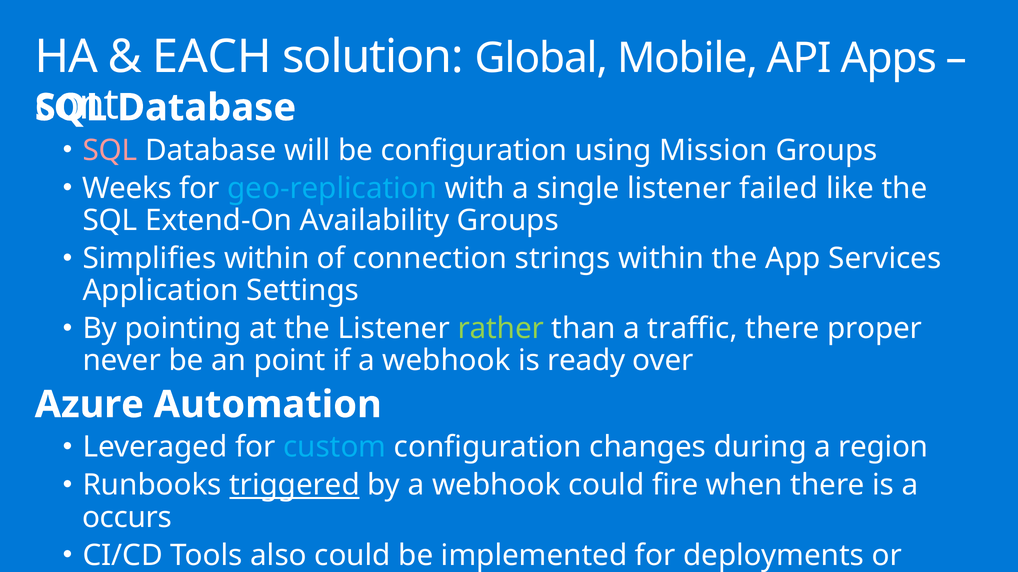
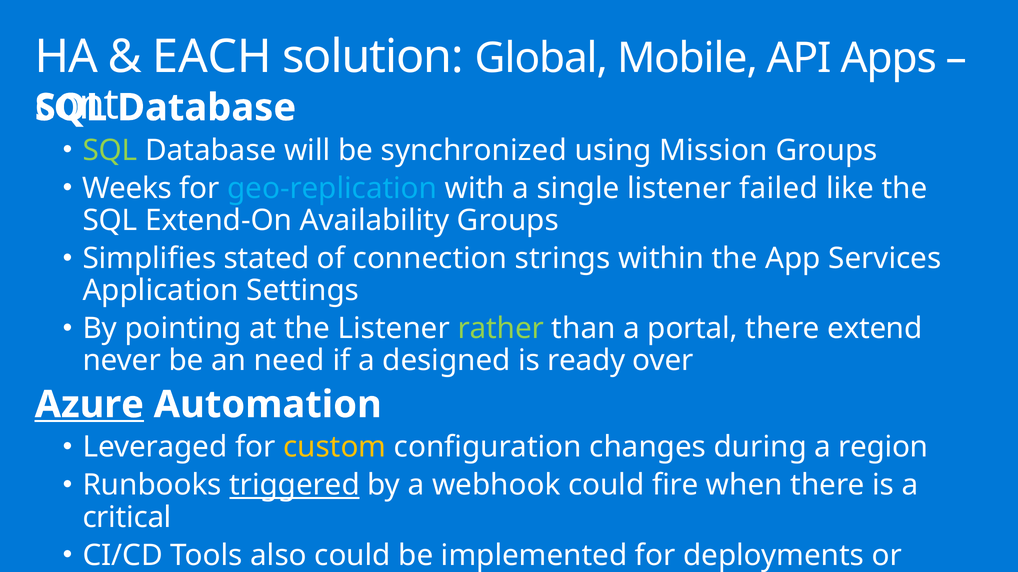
SQL at (110, 151) colour: pink -> light green
be configuration: configuration -> synchronized
Simplifies within: within -> stated
traffic: traffic -> portal
proper: proper -> extend
point: point -> need
if a webhook: webhook -> designed
Azure underline: none -> present
custom colour: light blue -> yellow
occurs: occurs -> critical
